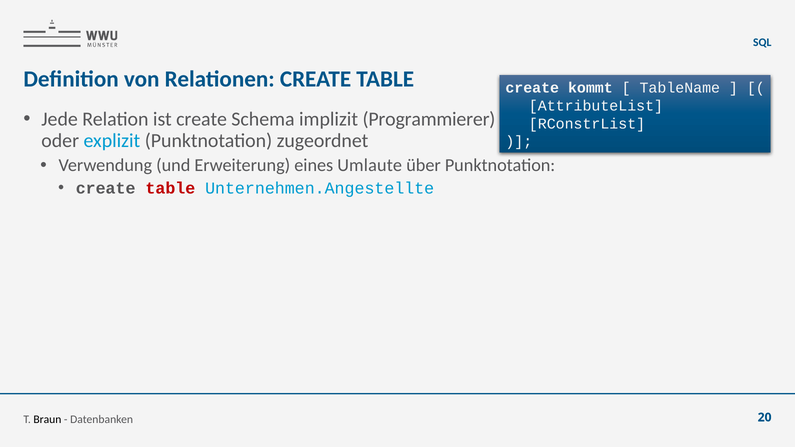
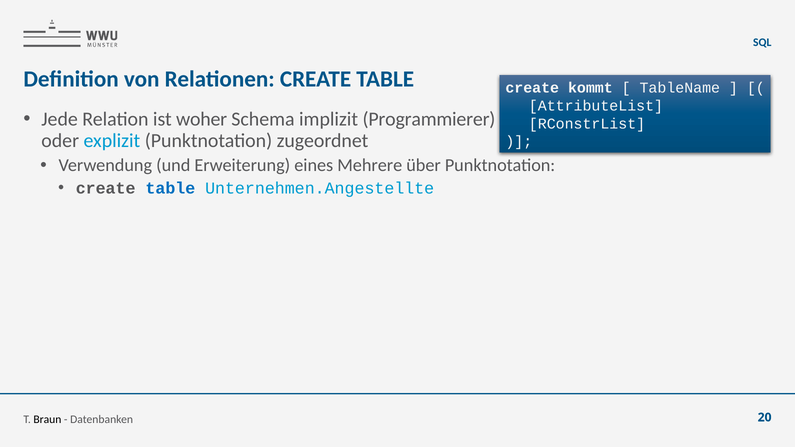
ist create: create -> woher
Umlaute: Umlaute -> Mehrere
table at (170, 188) colour: red -> blue
